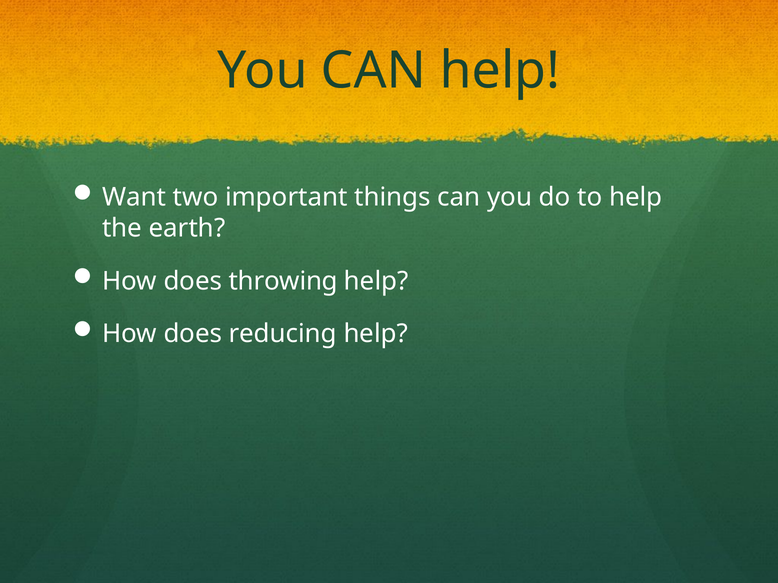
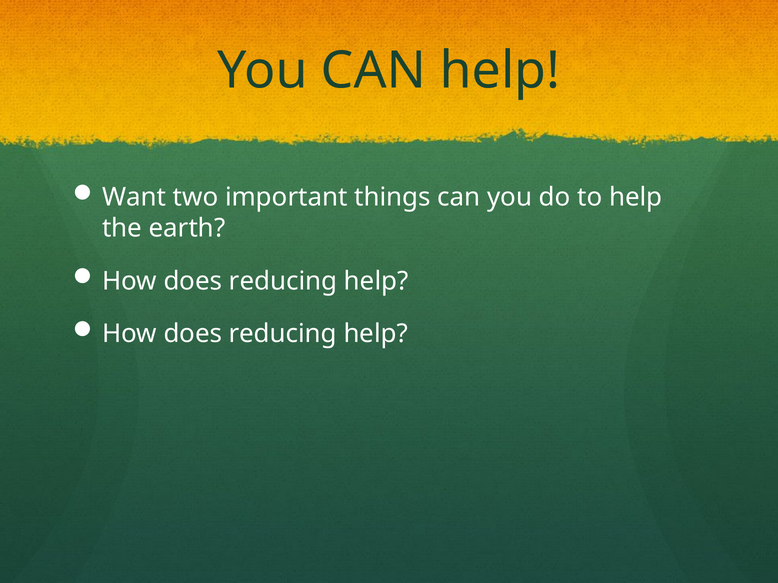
throwing at (283, 281): throwing -> reducing
